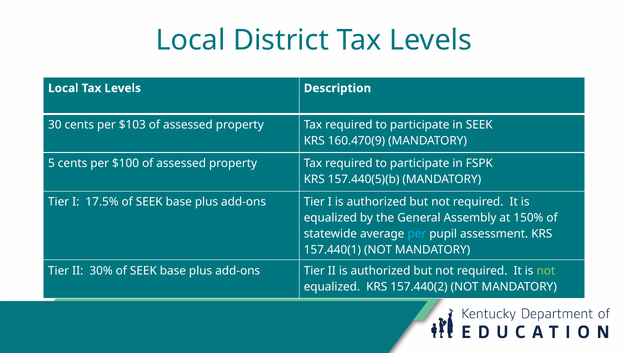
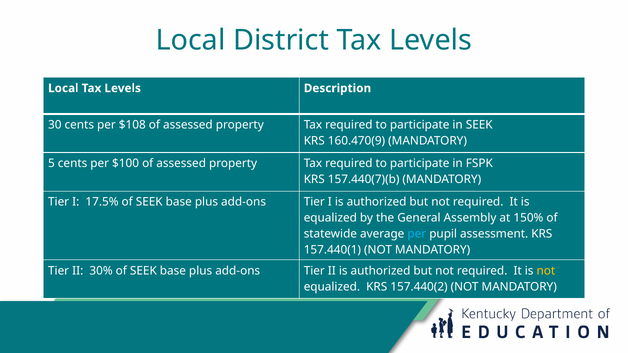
$103: $103 -> $108
157.440(5)(b: 157.440(5)(b -> 157.440(7)(b
not at (546, 271) colour: light green -> yellow
